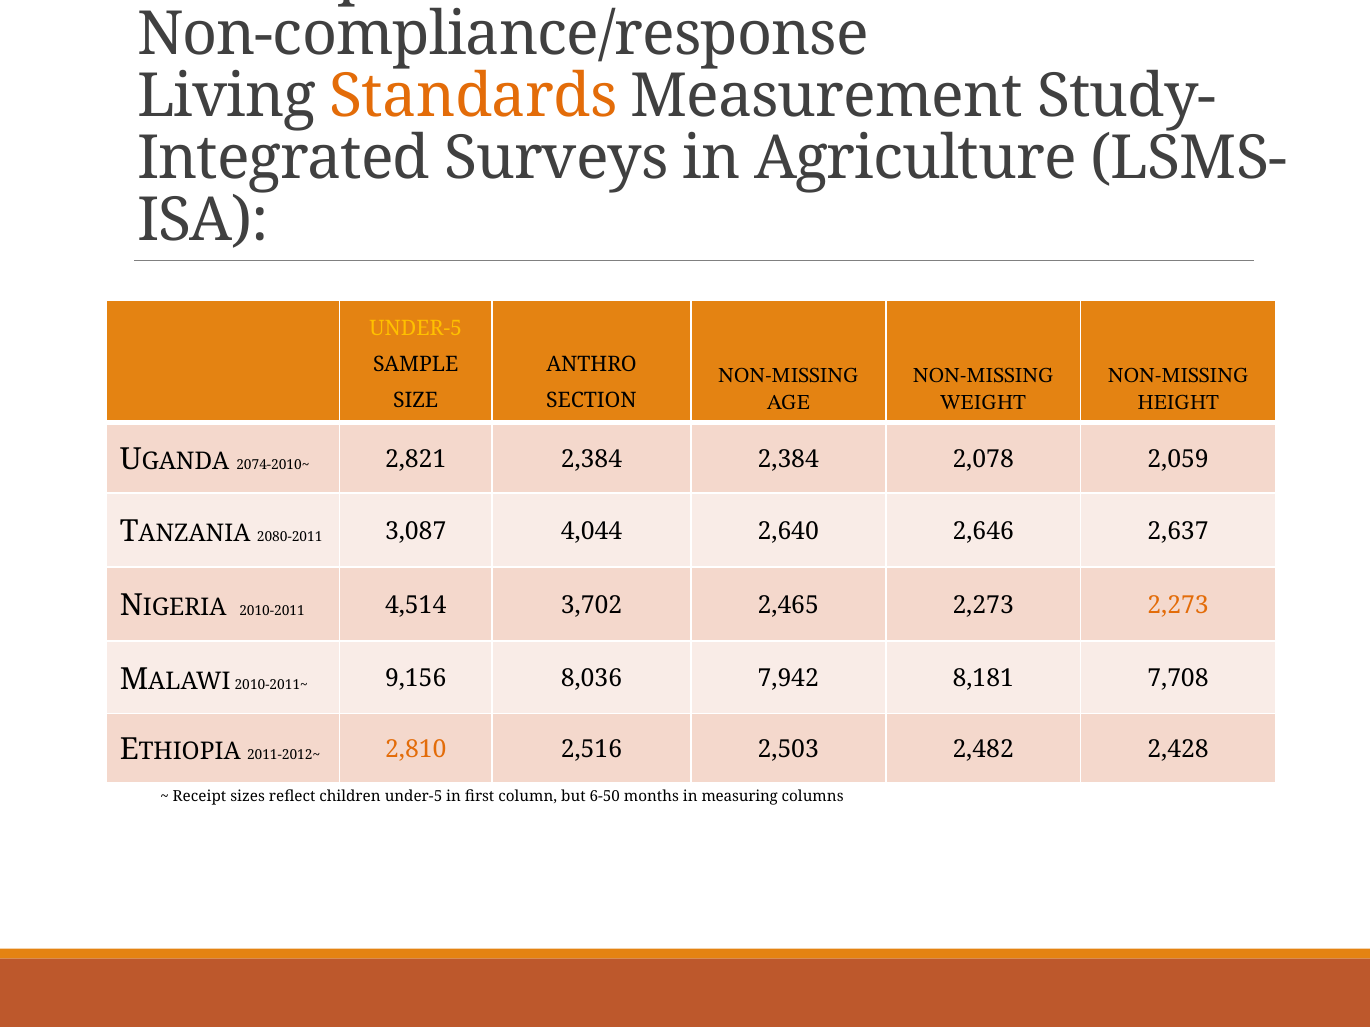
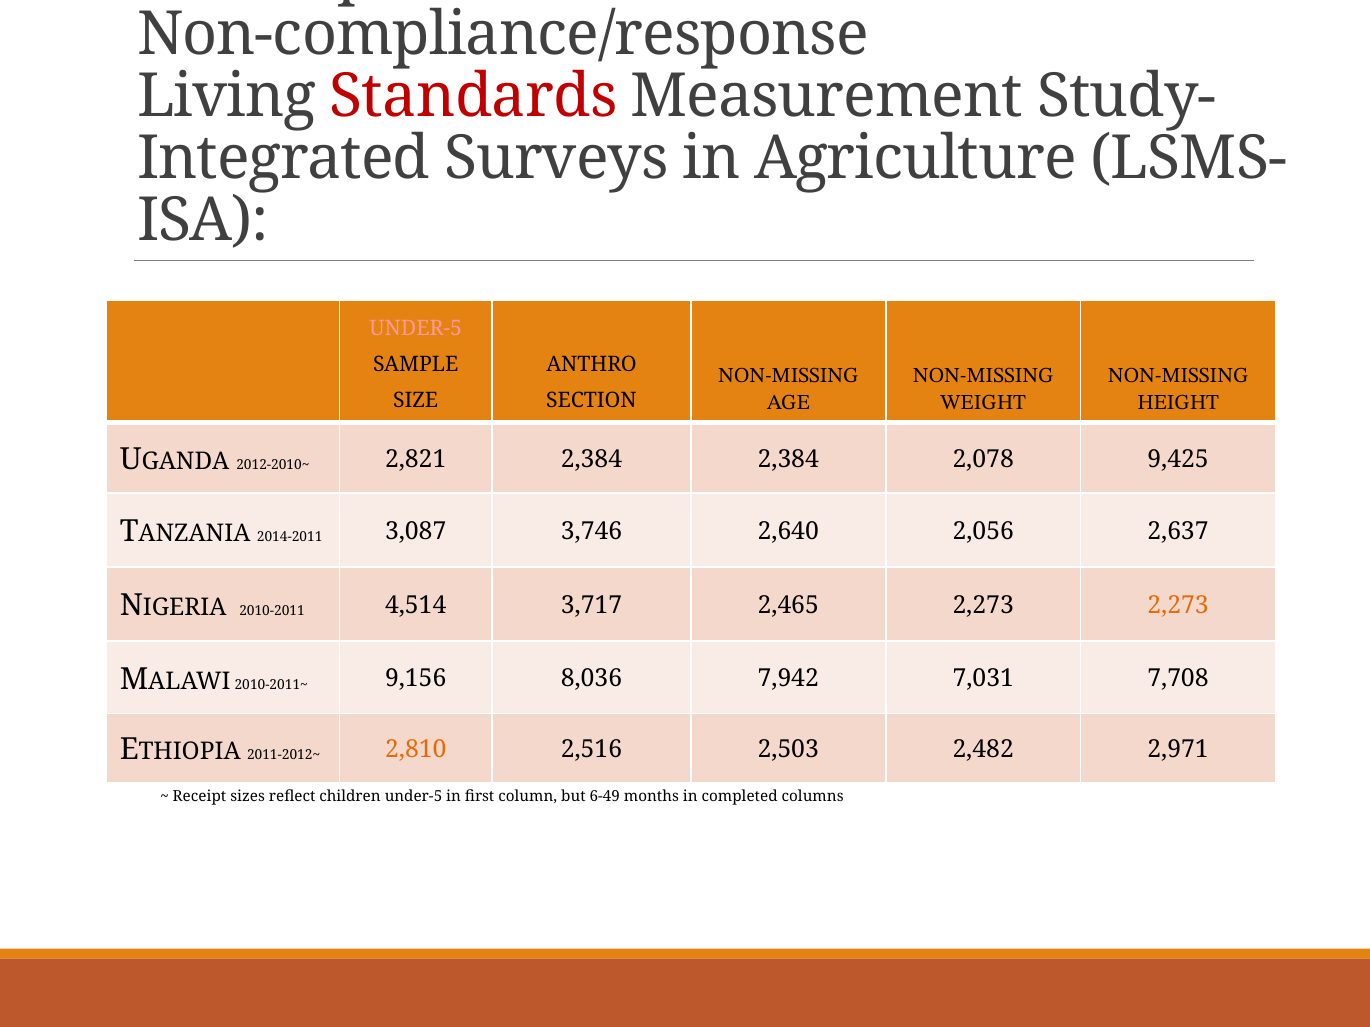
Standards colour: orange -> red
UNDER-5 at (416, 328) colour: yellow -> pink
2074-2010~: 2074-2010~ -> 2012-2010~
2,059: 2,059 -> 9,425
2080-2011: 2080-2011 -> 2014-2011
4,044: 4,044 -> 3,746
2,646: 2,646 -> 2,056
3,702: 3,702 -> 3,717
8,181: 8,181 -> 7,031
2,428: 2,428 -> 2,971
6-50: 6-50 -> 6-49
measuring: measuring -> completed
